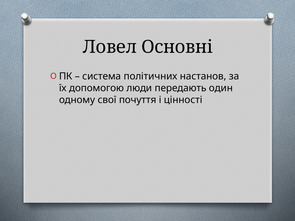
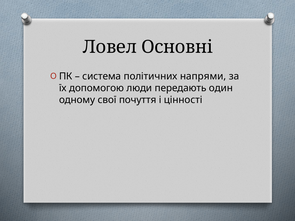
настанов: настанов -> напрями
